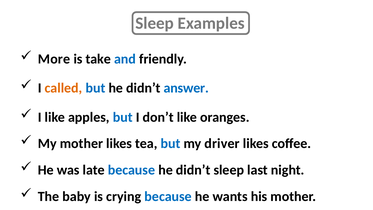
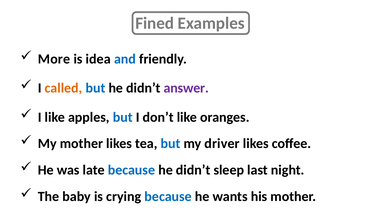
Sleep at (155, 23): Sleep -> Fined
take: take -> idea
answer colour: blue -> purple
